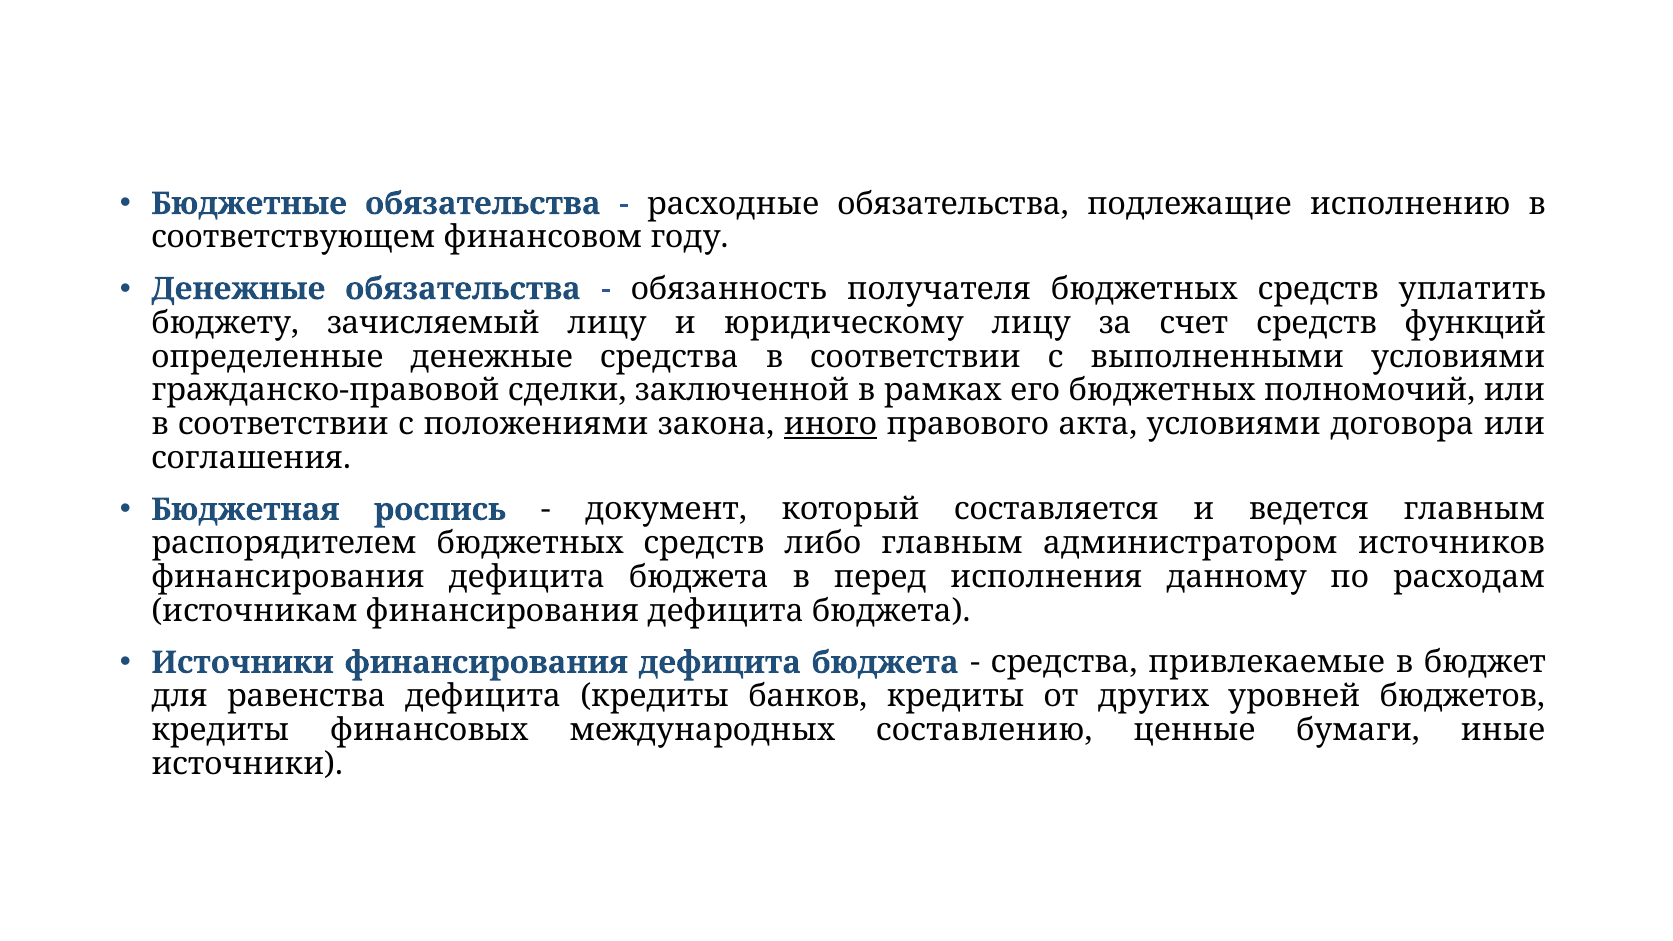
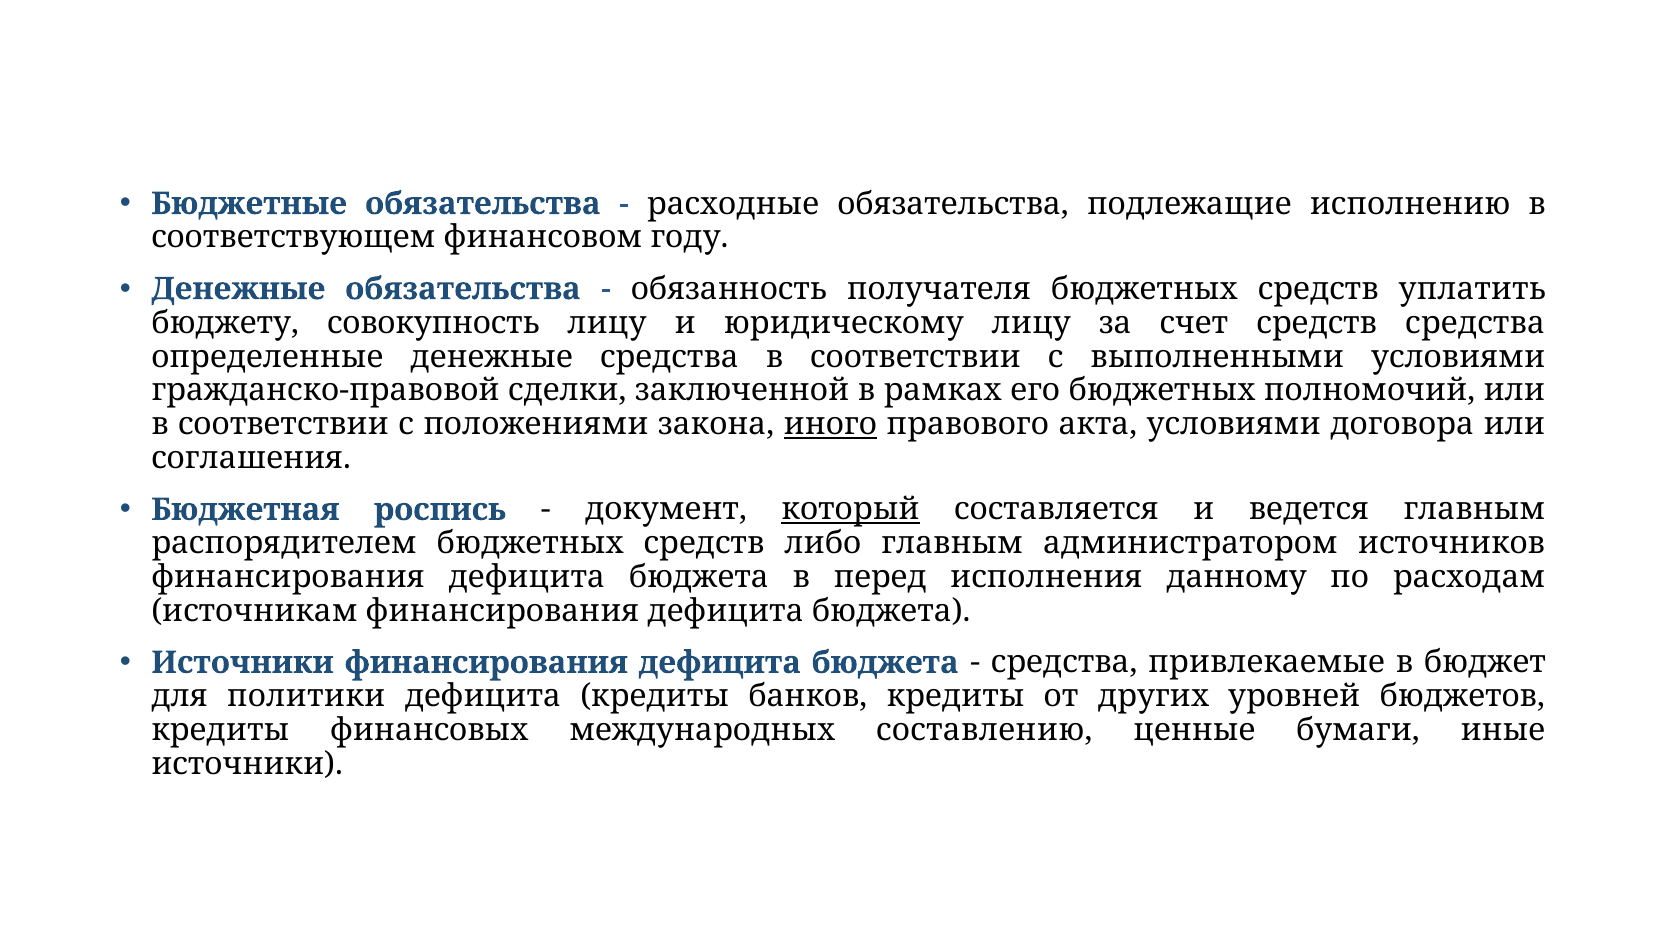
зачисляемый: зачисляемый -> совокупность
средств функций: функций -> средства
который underline: none -> present
равенства: равенства -> политики
